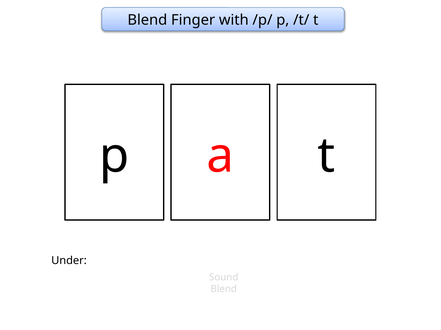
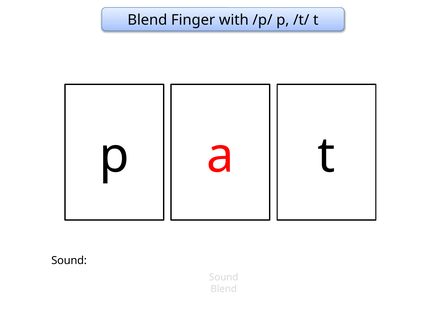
Under at (69, 261): Under -> Sound
